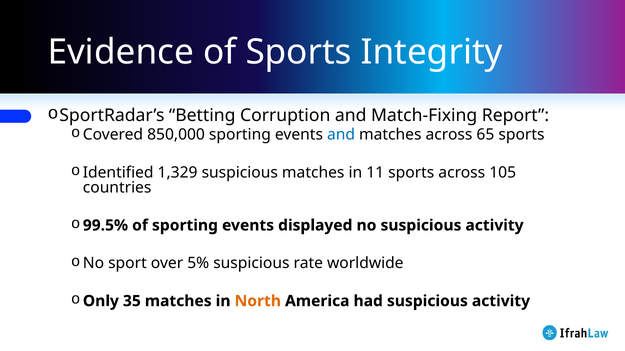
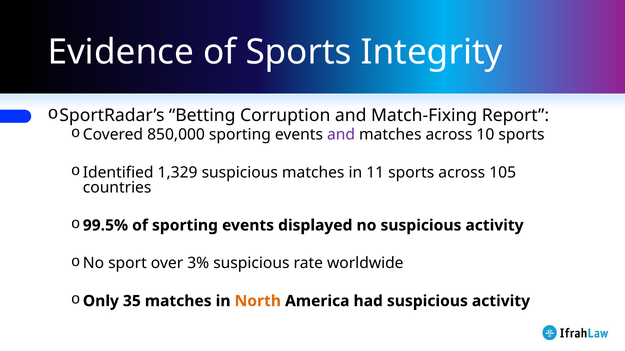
and at (341, 135) colour: blue -> purple
65: 65 -> 10
5%: 5% -> 3%
